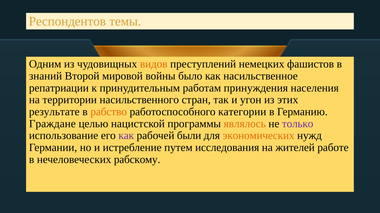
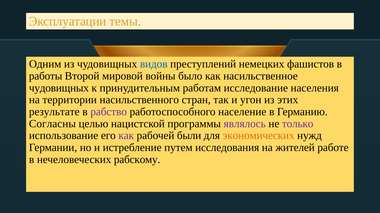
Респондентов: Респондентов -> Эксплуатации
видов colour: orange -> blue
знаний: знаний -> работы
репатриации at (59, 88): репатриации -> чудовищных
принуждения: принуждения -> исследование
рабство colour: orange -> purple
категории: категории -> население
Граждане: Граждане -> Согласны
являлось colour: orange -> purple
